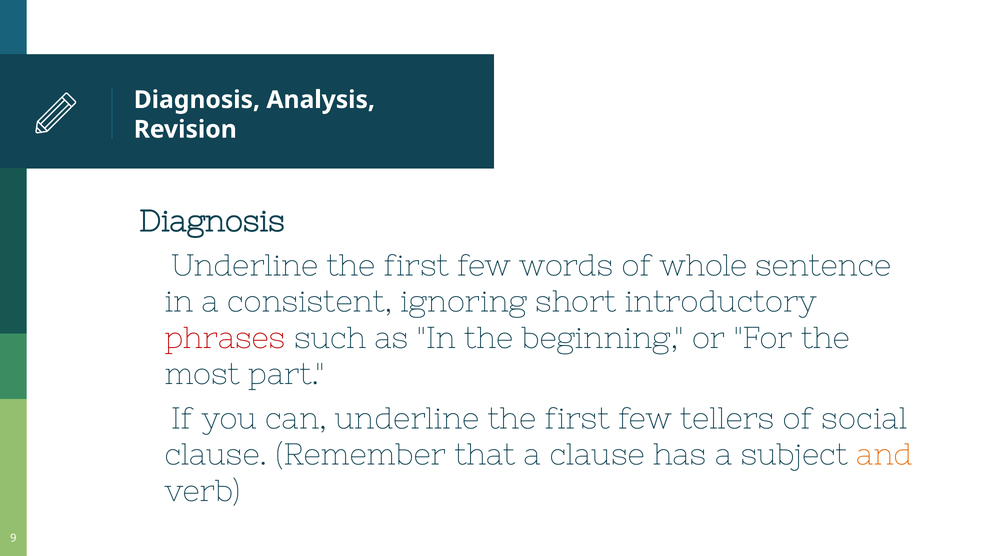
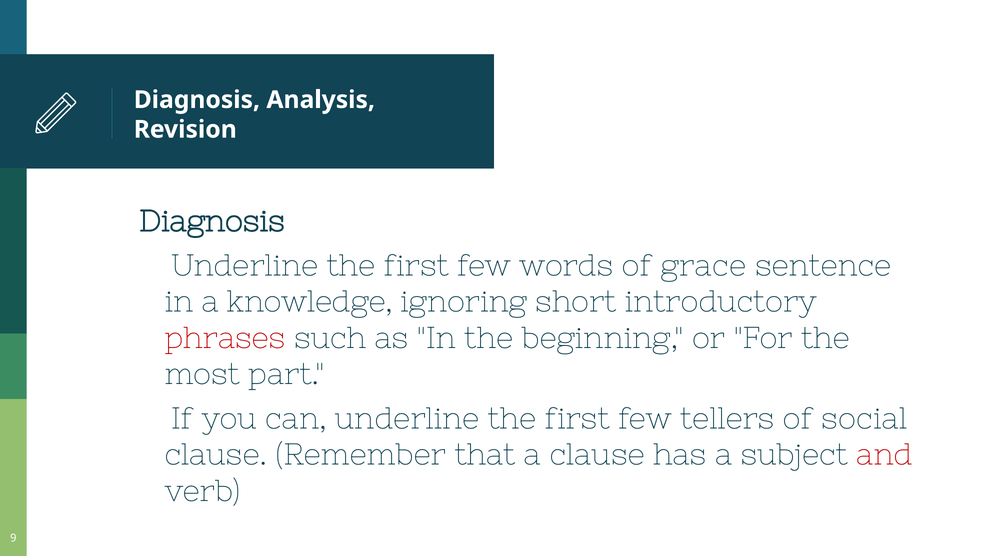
whole: whole -> grace
consistent: consistent -> knowledge
and colour: orange -> red
